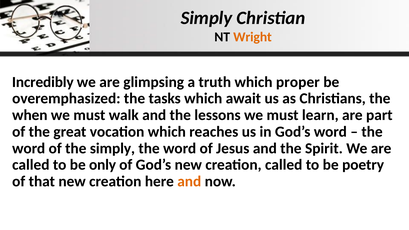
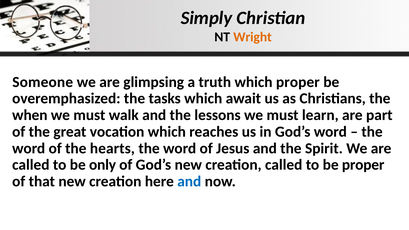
Incredibly: Incredibly -> Someone
the simply: simply -> hearts
be poetry: poetry -> proper
and at (189, 181) colour: orange -> blue
